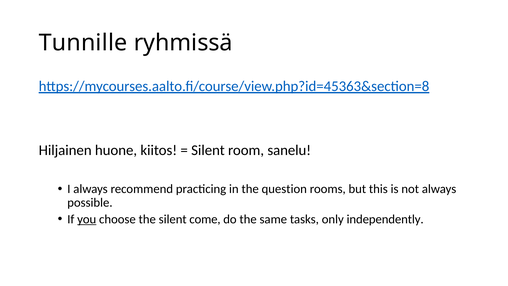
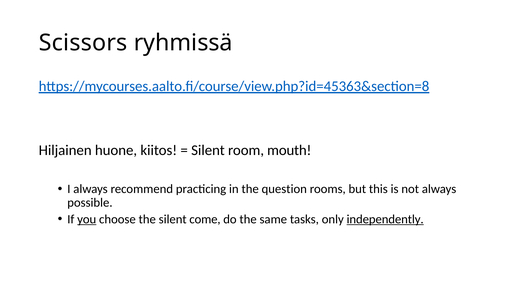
Tunnille: Tunnille -> Scissors
sanelu: sanelu -> mouth
independently underline: none -> present
